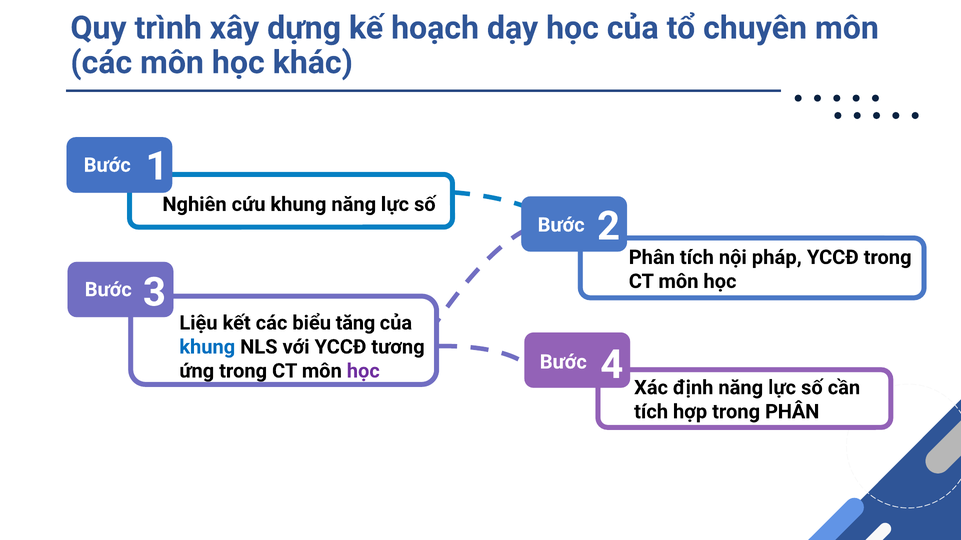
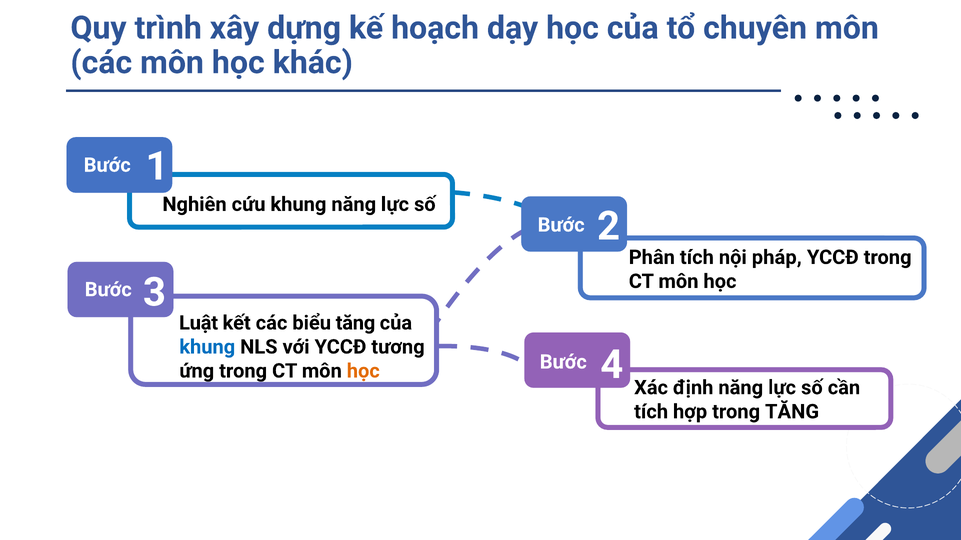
Liệu: Liệu -> Luật
học at (363, 371) colour: purple -> orange
trong PHÂN: PHÂN -> TĂNG
